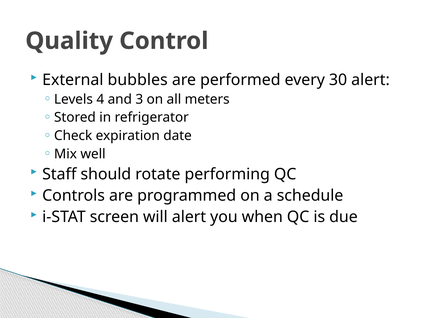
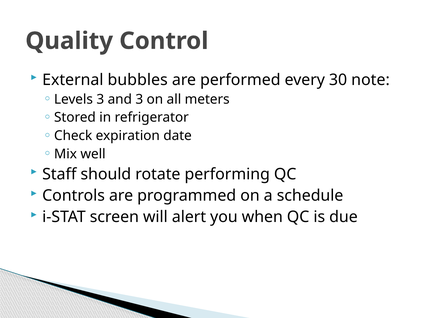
30 alert: alert -> note
Levels 4: 4 -> 3
